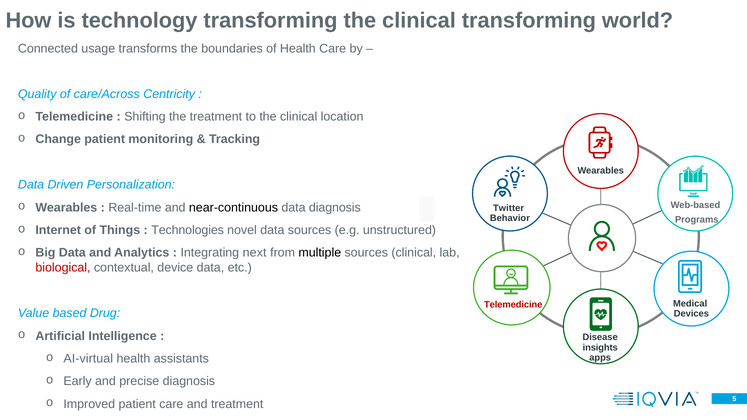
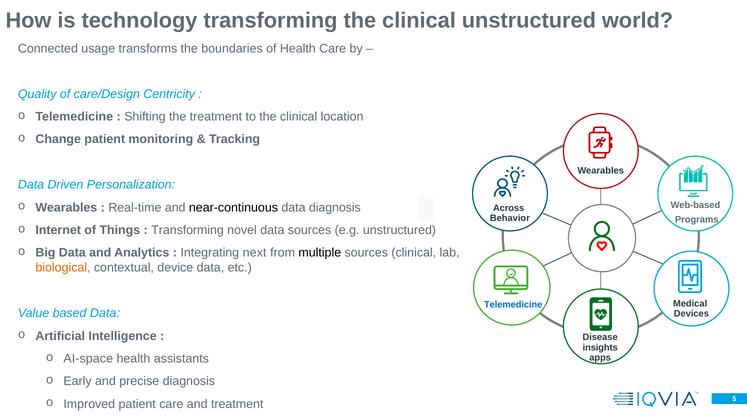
clinical transforming: transforming -> unstructured
care/Across: care/Across -> care/Design
Twitter: Twitter -> Across
Technologies at (188, 230): Technologies -> Transforming
biological colour: red -> orange
Telemedicine at (513, 305) colour: red -> blue
based Drug: Drug -> Data
AI-virtual: AI-virtual -> AI-space
